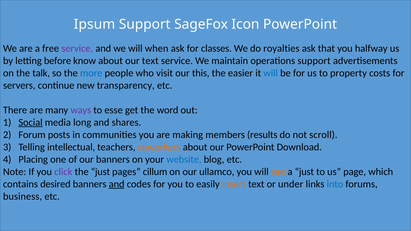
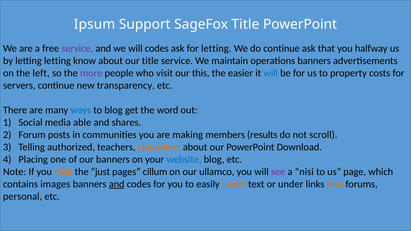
SageFox Icon: Icon -> Title
will when: when -> codes
for classes: classes -> letting
do royalties: royalties -> continue
letting before: before -> letting
our text: text -> title
operations support: support -> banners
talk: talk -> left
more colour: blue -> purple
ways colour: purple -> blue
to esse: esse -> blog
Social underline: present -> none
long: long -> able
intellectual: intellectual -> authorized
click colour: purple -> orange
see colour: orange -> purple
a just: just -> nisi
desired: desired -> images
into colour: blue -> orange
business: business -> personal
